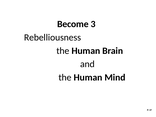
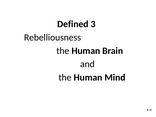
Become: Become -> Defined
